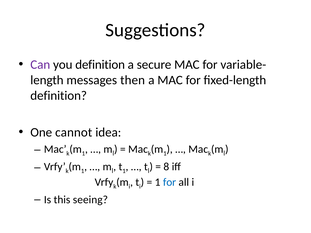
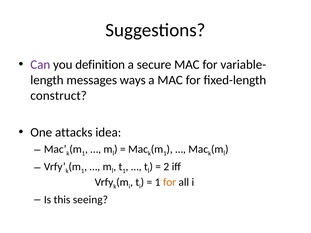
then: then -> ways
definition at (59, 96): definition -> construct
cannot: cannot -> attacks
8: 8 -> 2
for at (170, 182) colour: blue -> orange
